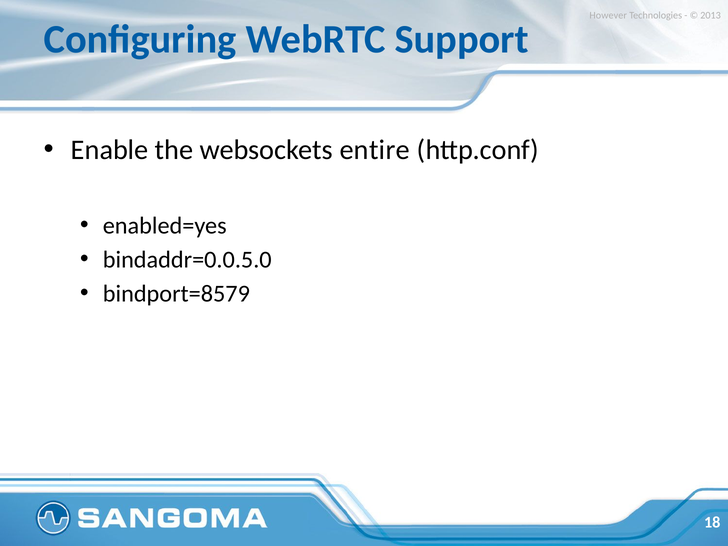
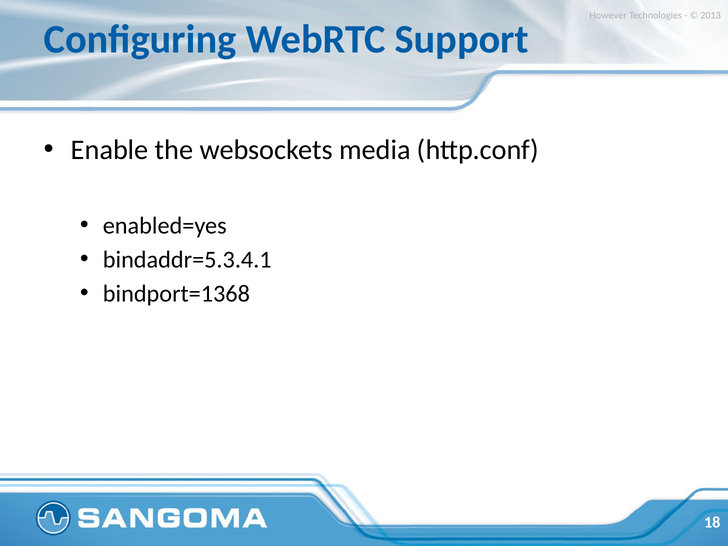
entire: entire -> media
bindaddr=0.0.5.0: bindaddr=0.0.5.0 -> bindaddr=5.3.4.1
bindport=8579: bindport=8579 -> bindport=1368
